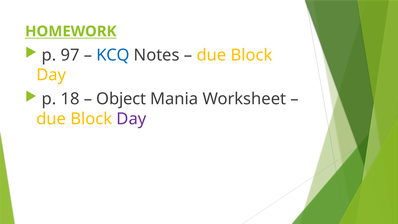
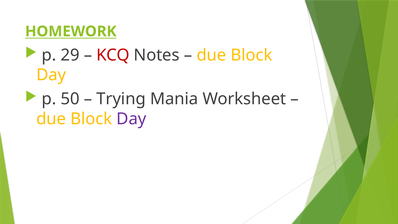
97: 97 -> 29
KCQ colour: blue -> red
18: 18 -> 50
Object: Object -> Trying
